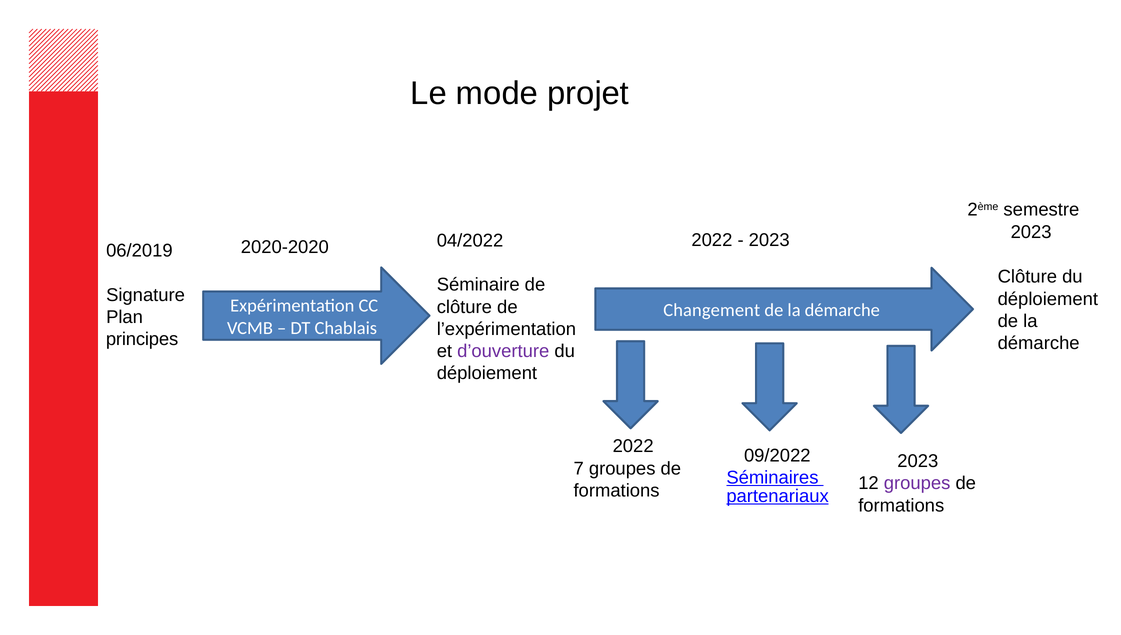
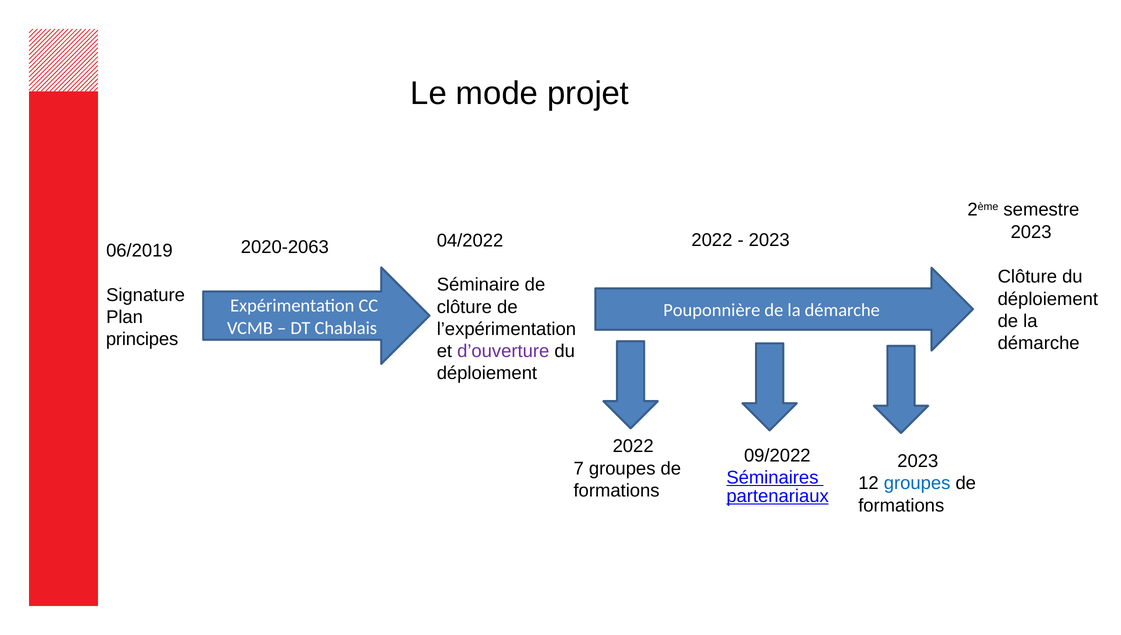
2020-2020: 2020-2020 -> 2020-2063
Changement: Changement -> Pouponnière
groupes at (917, 484) colour: purple -> blue
